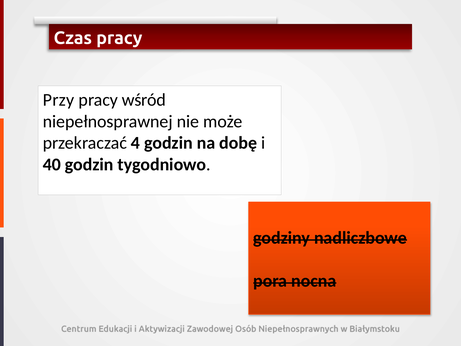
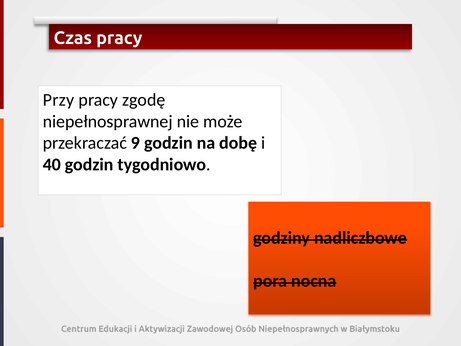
wśród: wśród -> zgodę
4: 4 -> 9
